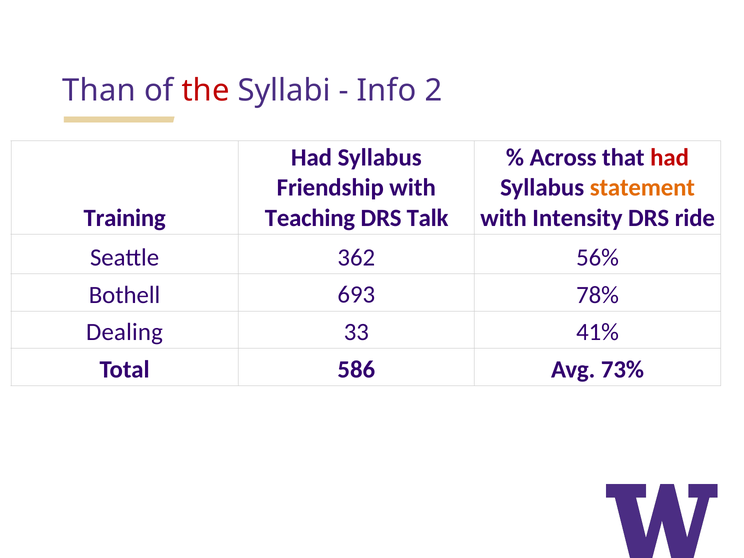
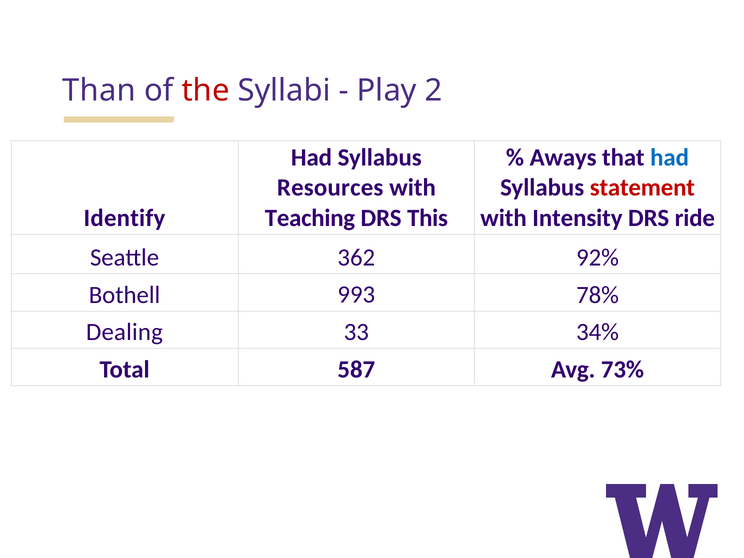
Info: Info -> Play
Across: Across -> Aways
had at (670, 157) colour: red -> blue
Friendship: Friendship -> Resources
statement colour: orange -> red
Training: Training -> Identify
Talk: Talk -> This
56%: 56% -> 92%
693: 693 -> 993
41%: 41% -> 34%
586: 586 -> 587
